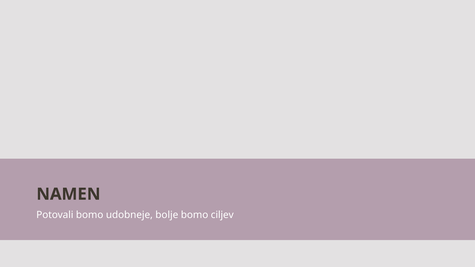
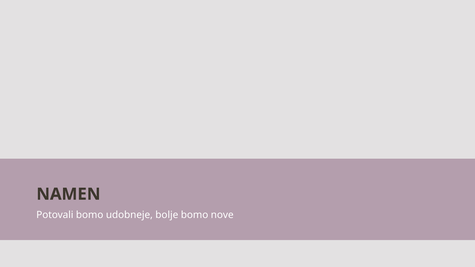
ciljev: ciljev -> nove
